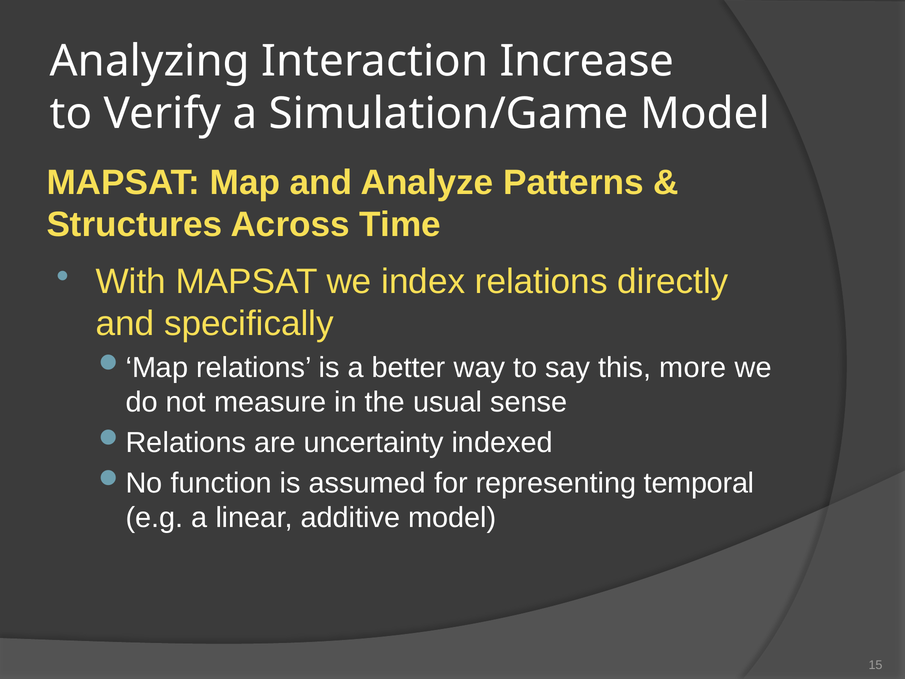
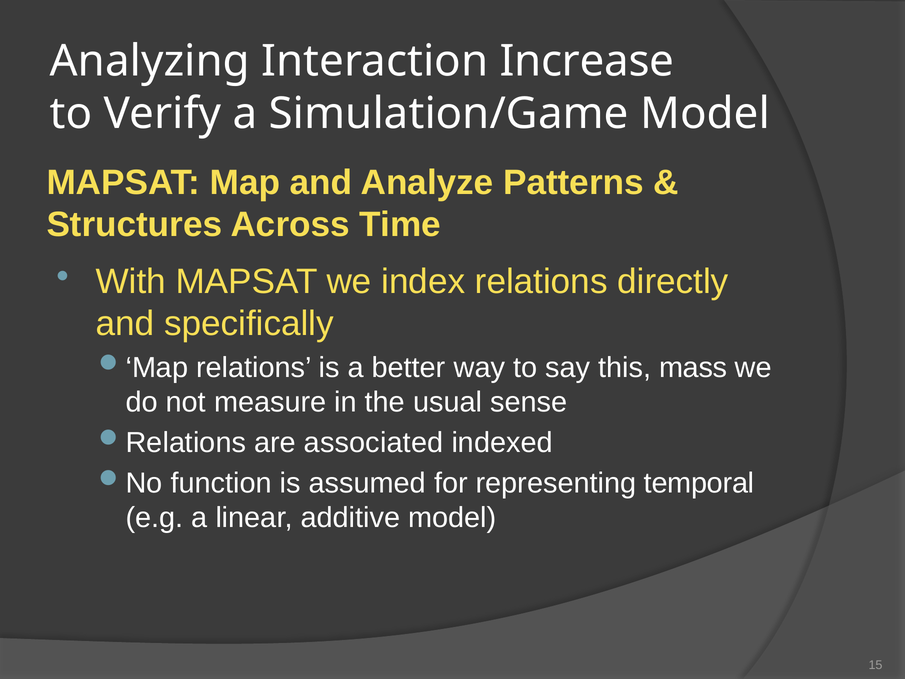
more: more -> mass
uncertainty: uncertainty -> associated
